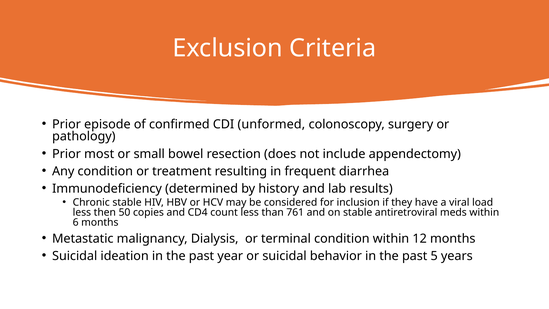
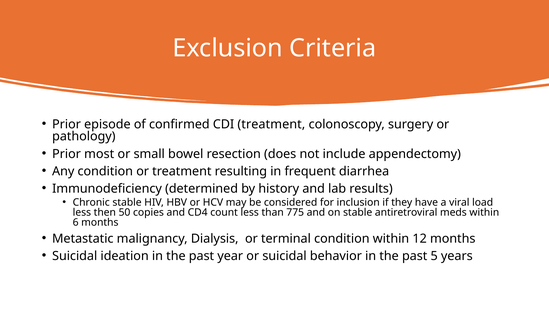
CDI unformed: unformed -> treatment
761: 761 -> 775
